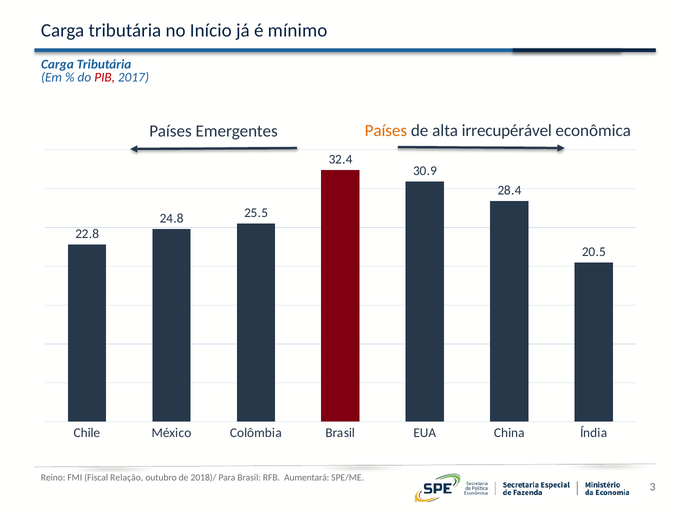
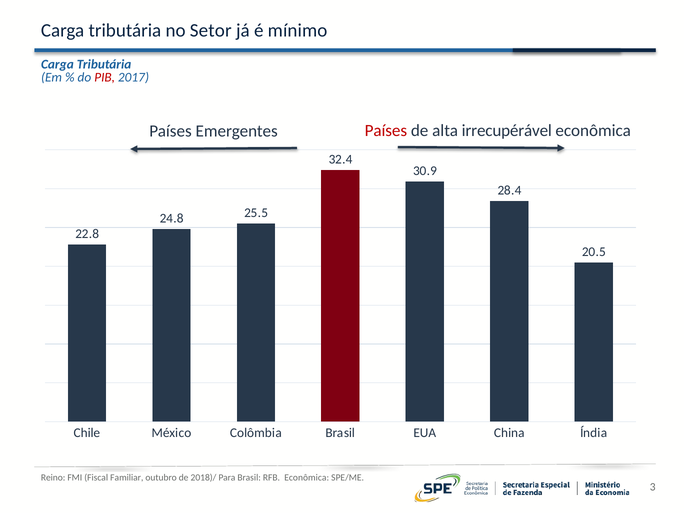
Início: Início -> Setor
Países at (386, 131) colour: orange -> red
Relação: Relação -> Familiar
RFB Aumentará: Aumentará -> Econômica
